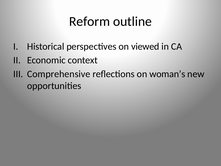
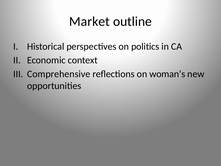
Reform: Reform -> Market
viewed: viewed -> politics
